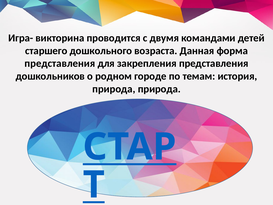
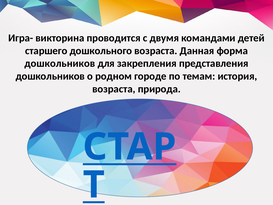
представления at (60, 63): представления -> дошкольников
природа at (114, 89): природа -> возраста
